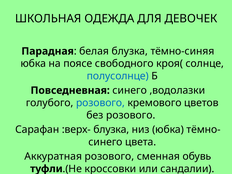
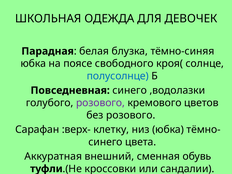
розового at (100, 103) colour: blue -> purple
:верх- блузка: блузка -> клетку
Аккуратная розового: розового -> внешний
